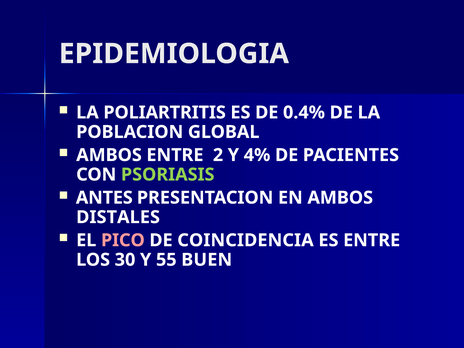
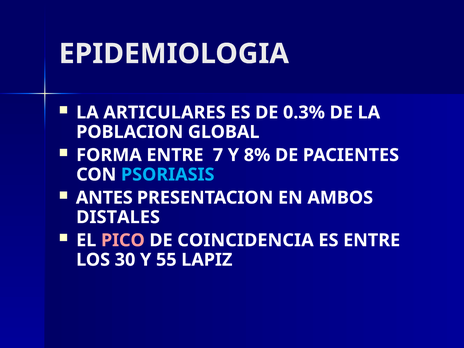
POLIARTRITIS: POLIARTRITIS -> ARTICULARES
0.4%: 0.4% -> 0.3%
AMBOS at (109, 155): AMBOS -> FORMA
2: 2 -> 7
4%: 4% -> 8%
PSORIASIS colour: light green -> light blue
BUEN: BUEN -> LAPIZ
